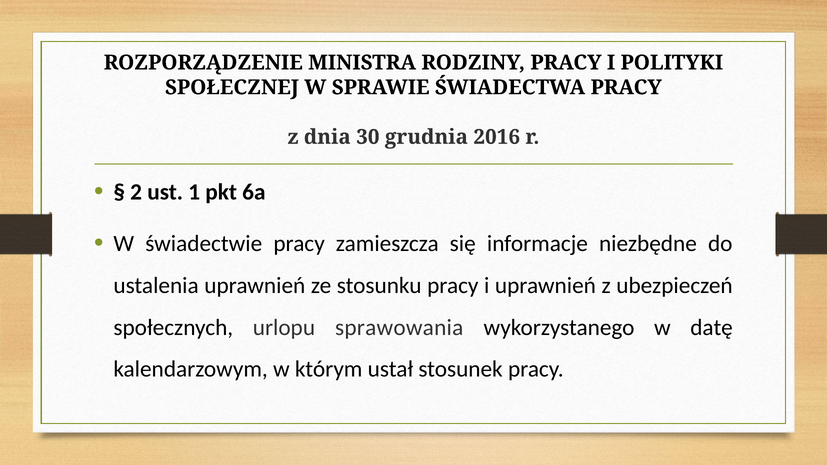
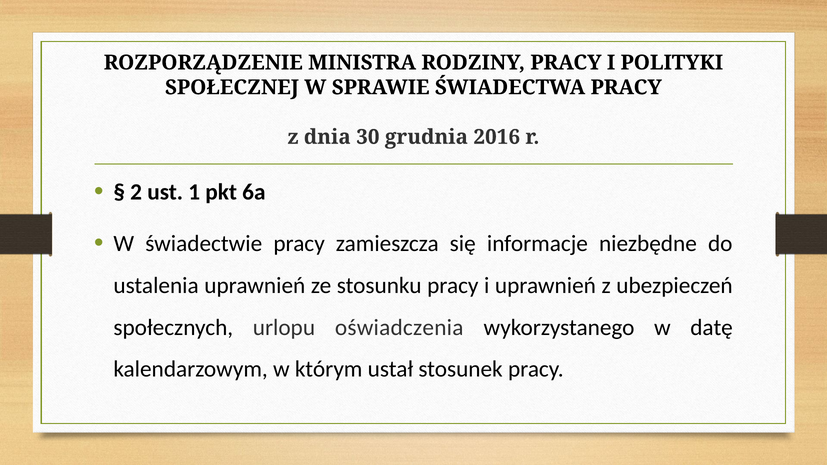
sprawowania: sprawowania -> oświadczenia
